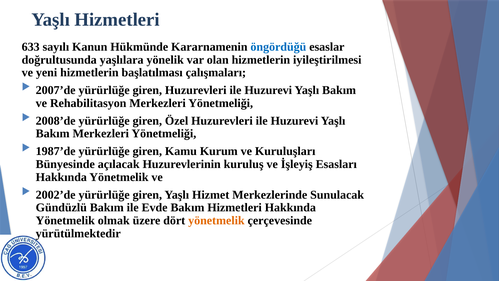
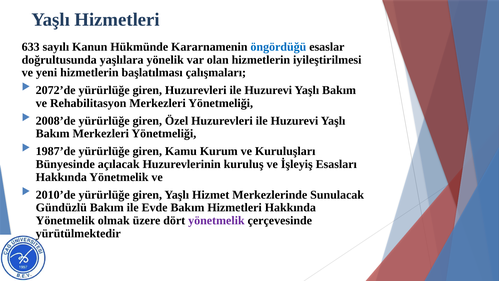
2007’de: 2007’de -> 2072’de
2002’de: 2002’de -> 2010’de
yönetmelik at (216, 220) colour: orange -> purple
